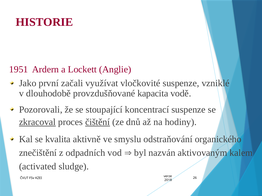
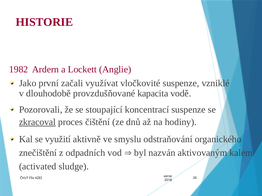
1951: 1951 -> 1982
čištění underline: present -> none
kvalita: kvalita -> využití
